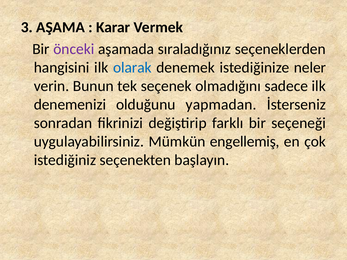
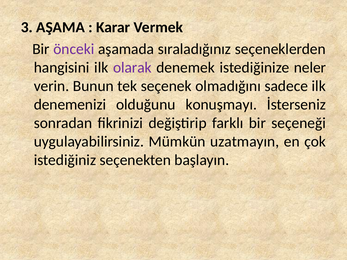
olarak colour: blue -> purple
yapmadan: yapmadan -> konuşmayı
engellemiş: engellemiş -> uzatmayın
